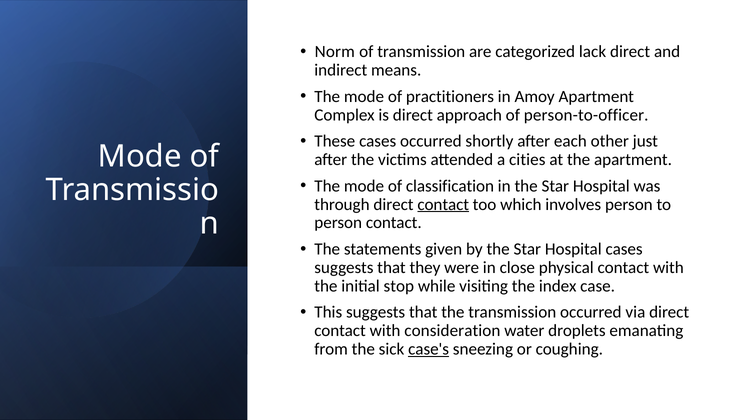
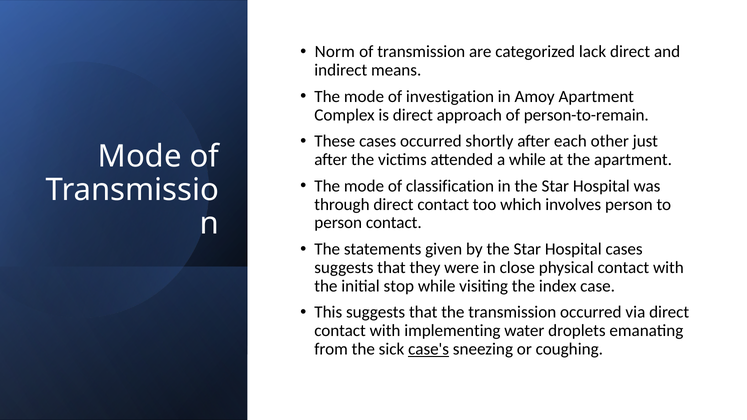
practitioners: practitioners -> investigation
person-to-officer: person-to-officer -> person-to-remain
a cities: cities -> while
contact at (443, 204) underline: present -> none
consideration: consideration -> implementing
